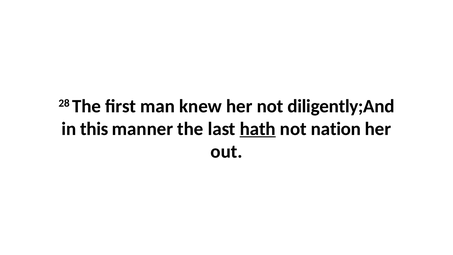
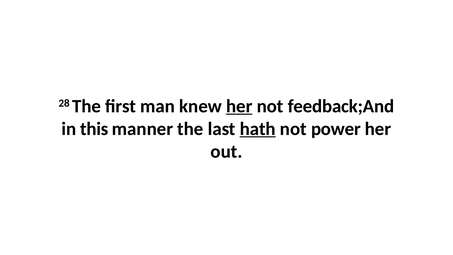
her at (239, 106) underline: none -> present
diligently;And: diligently;And -> feedback;And
nation: nation -> power
